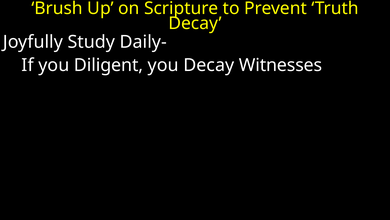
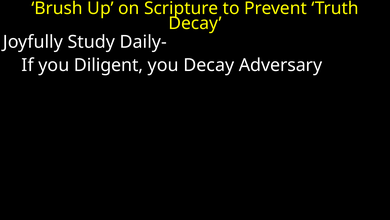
Witnesses: Witnesses -> Adversary
